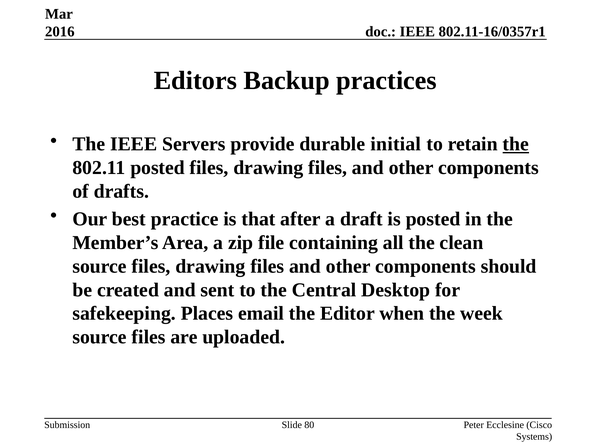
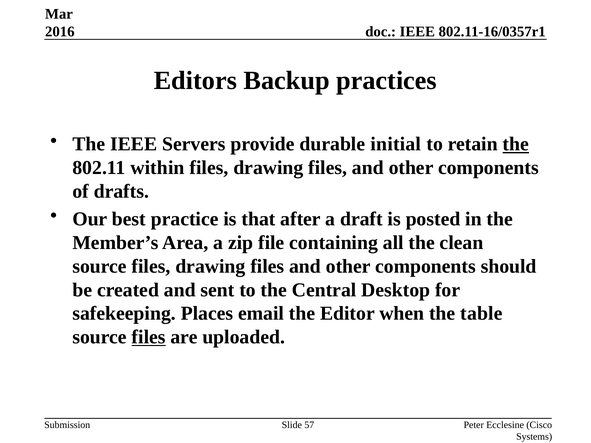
802.11 posted: posted -> within
week: week -> table
files at (149, 337) underline: none -> present
80: 80 -> 57
